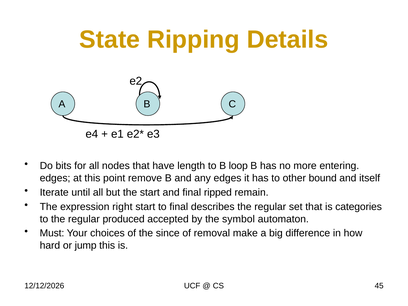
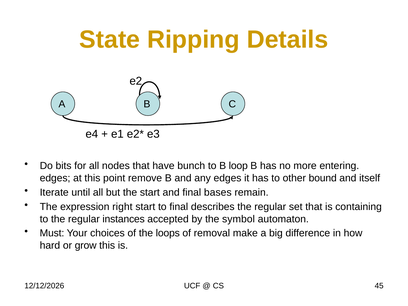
length: length -> bunch
ripped: ripped -> bases
categories: categories -> containing
produced: produced -> instances
since: since -> loops
jump: jump -> grow
